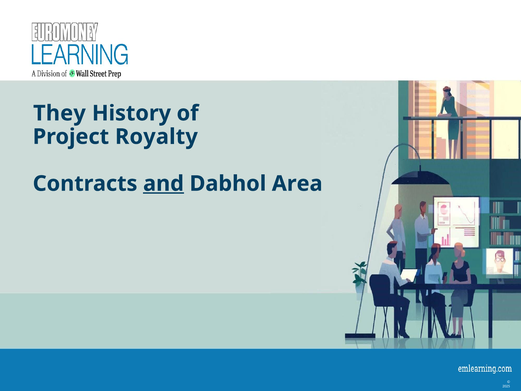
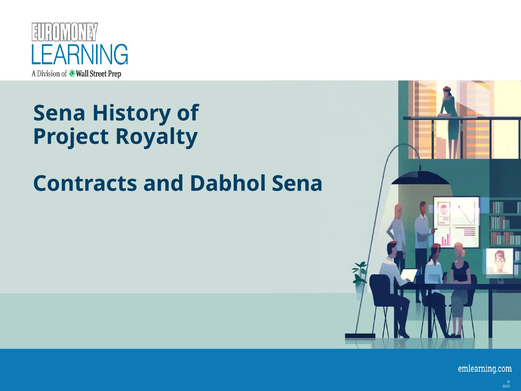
They at (59, 113): They -> Sena
and underline: present -> none
Dabhol Area: Area -> Sena
